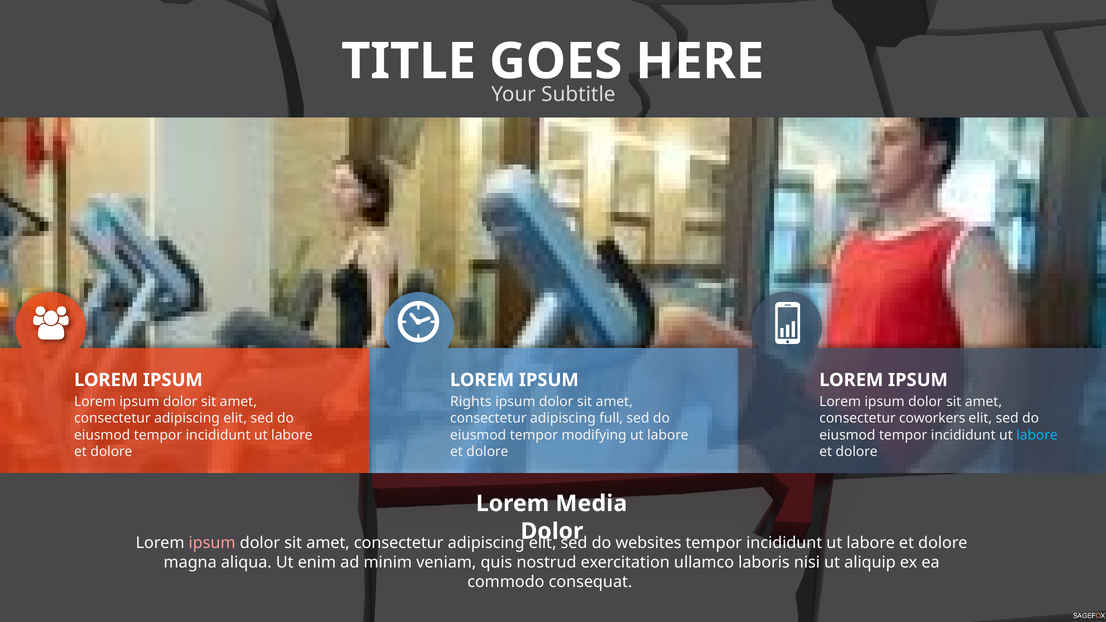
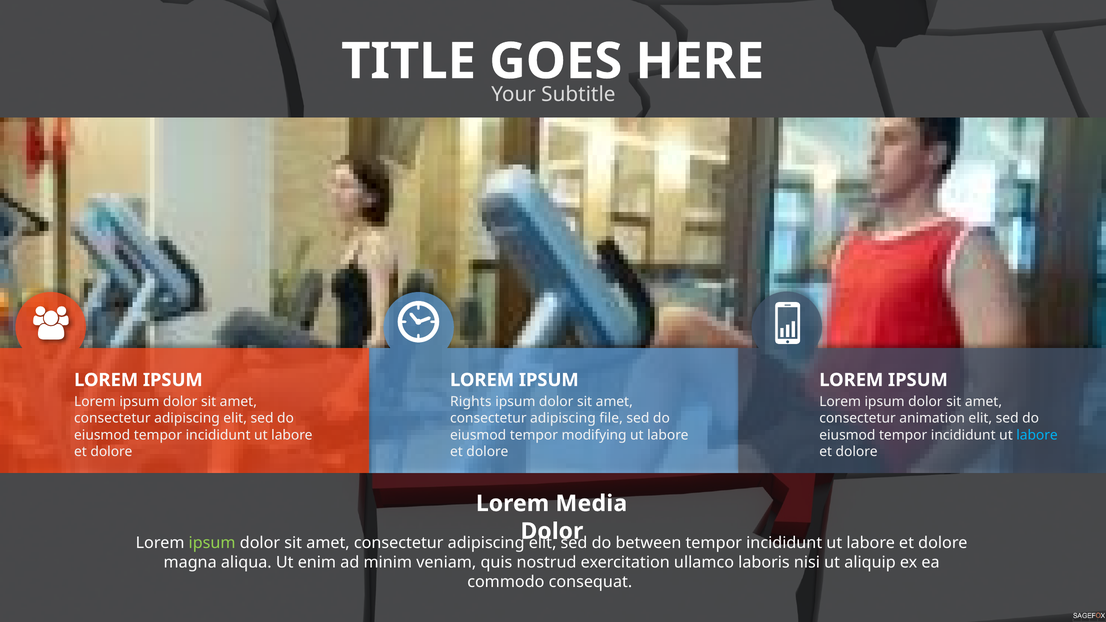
full: full -> file
coworkers: coworkers -> animation
ipsum at (212, 543) colour: pink -> light green
websites: websites -> between
